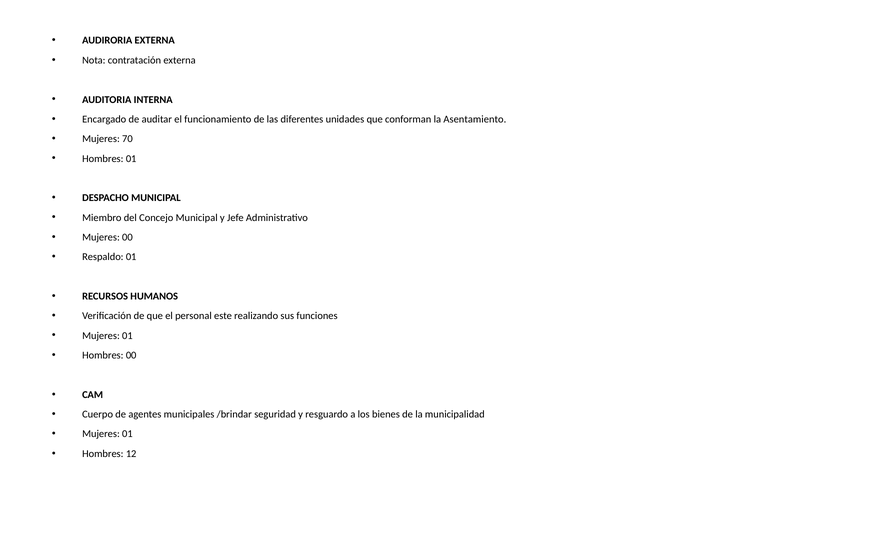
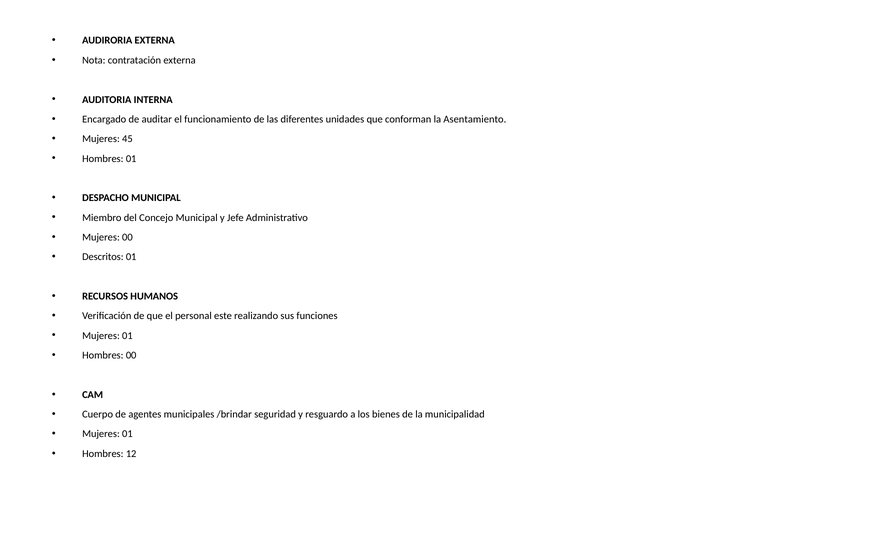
70: 70 -> 45
Respaldo: Respaldo -> Descritos
